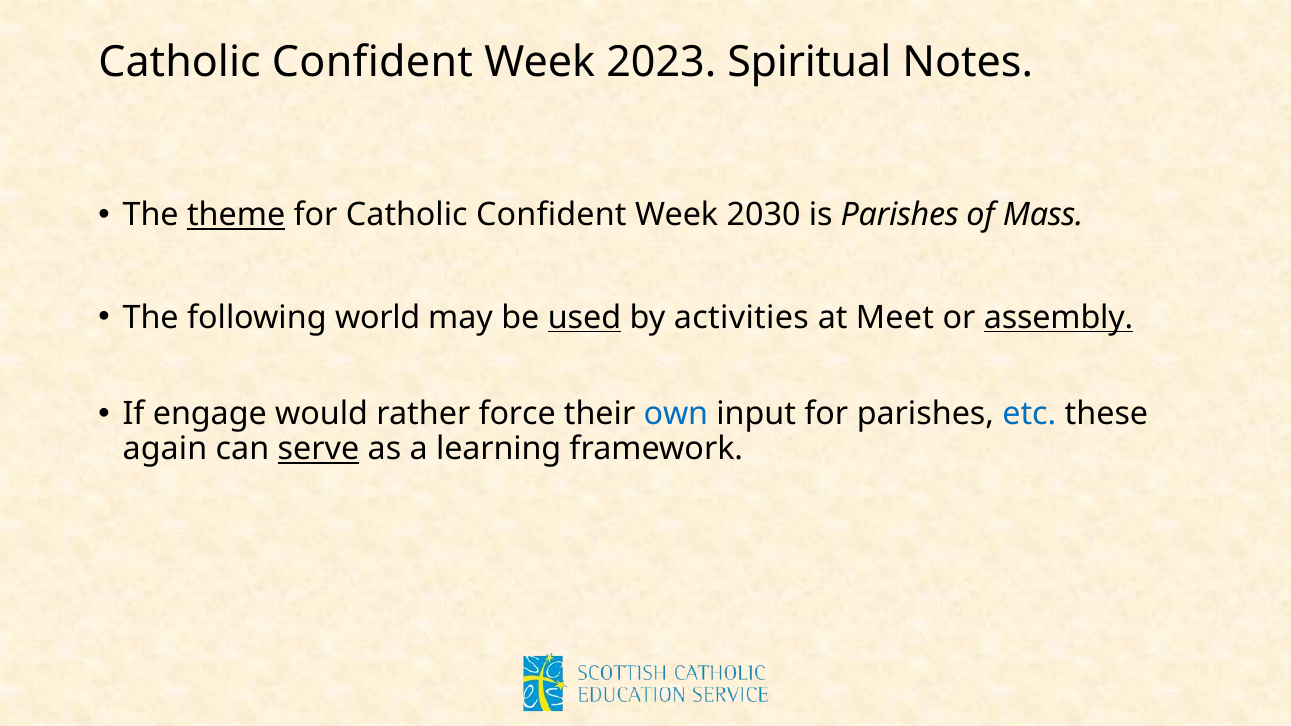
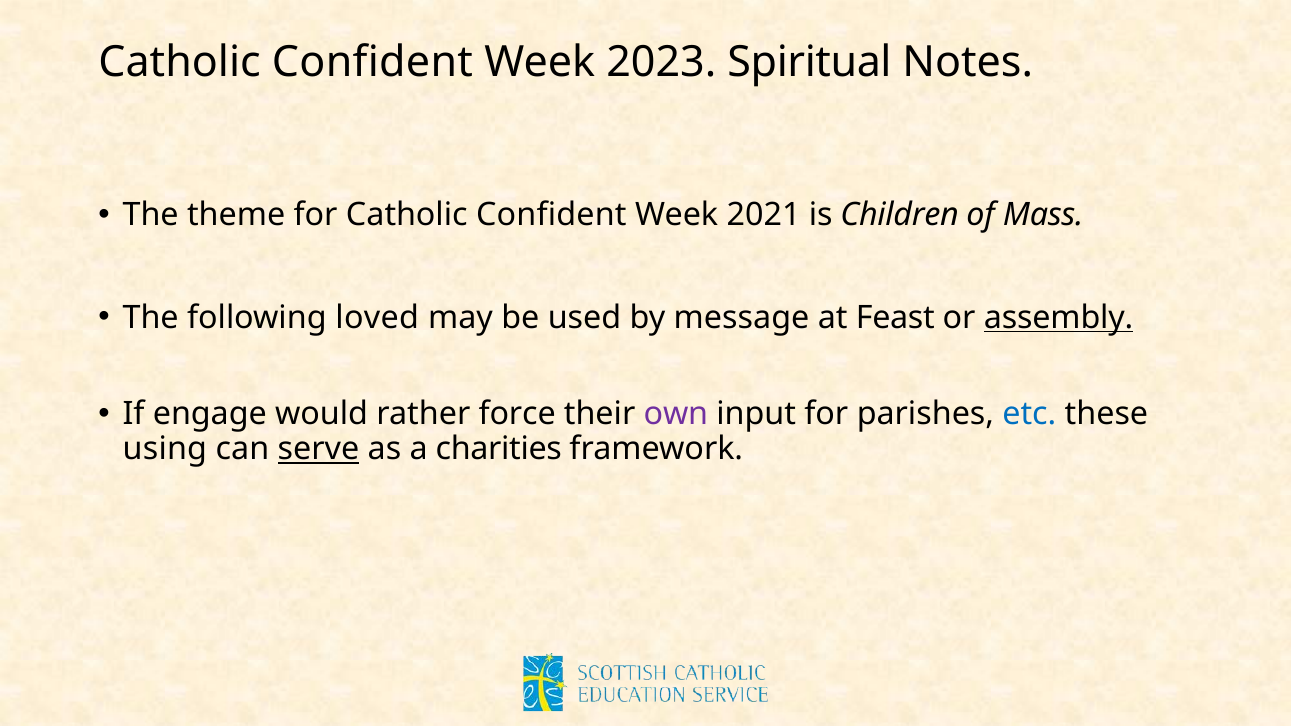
theme underline: present -> none
2030: 2030 -> 2021
is Parishes: Parishes -> Children
world: world -> loved
used underline: present -> none
activities: activities -> message
Meet: Meet -> Feast
own colour: blue -> purple
again: again -> using
learning: learning -> charities
